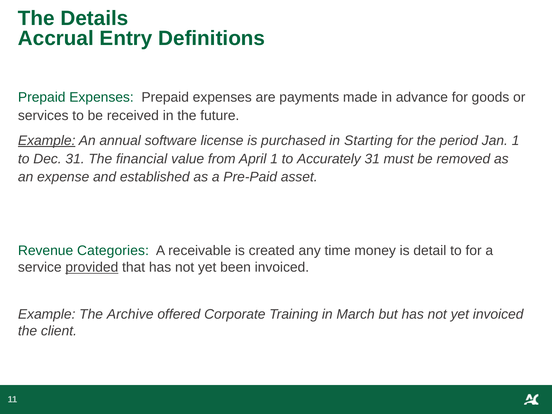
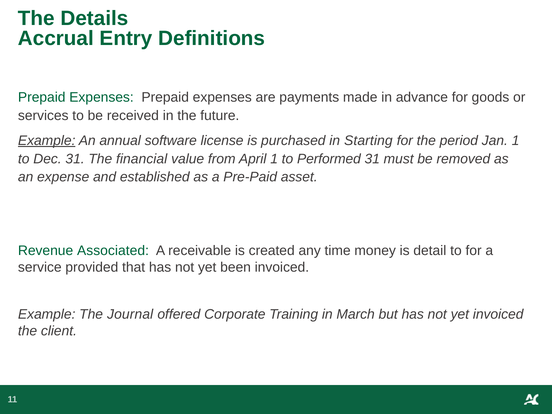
Accurately: Accurately -> Performed
Categories: Categories -> Associated
provided underline: present -> none
Archive: Archive -> Journal
